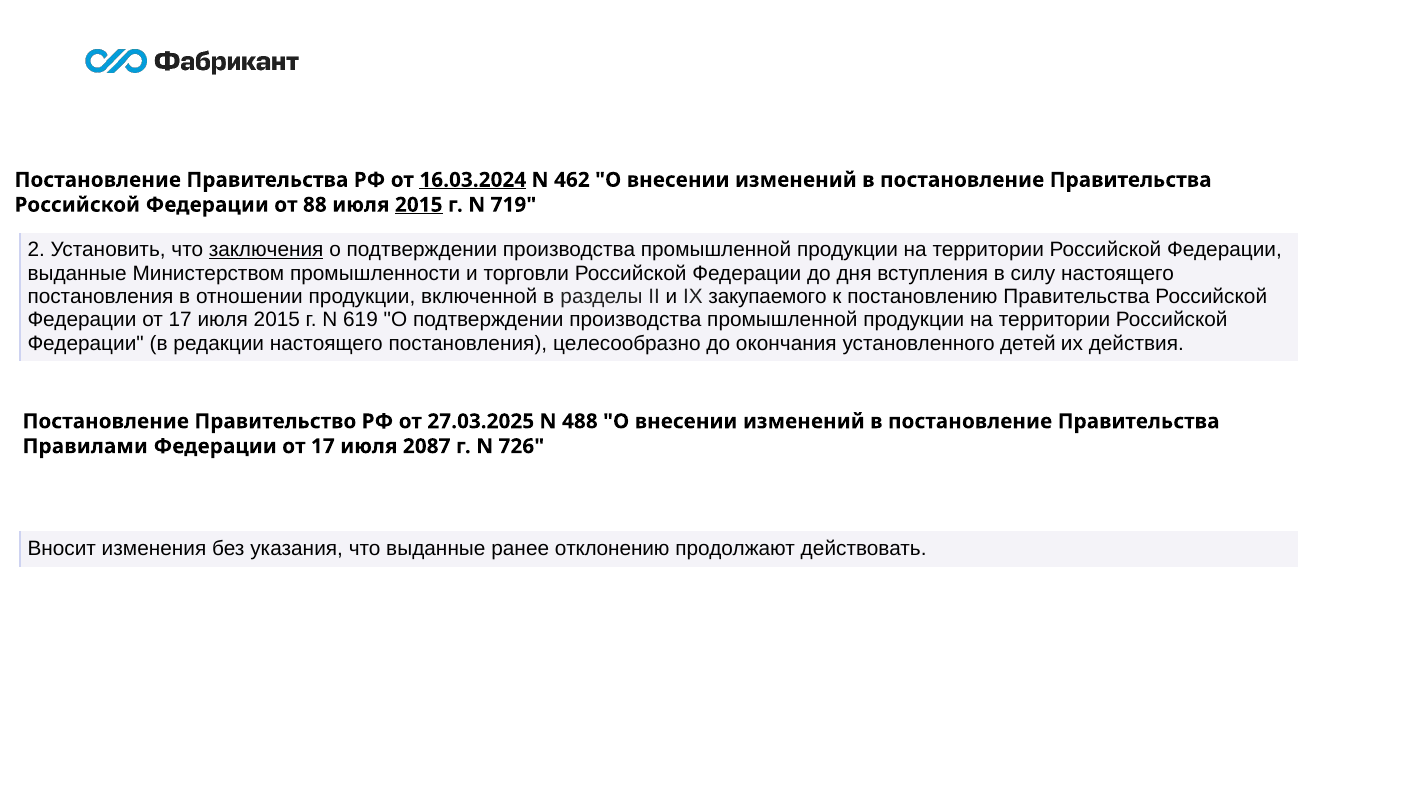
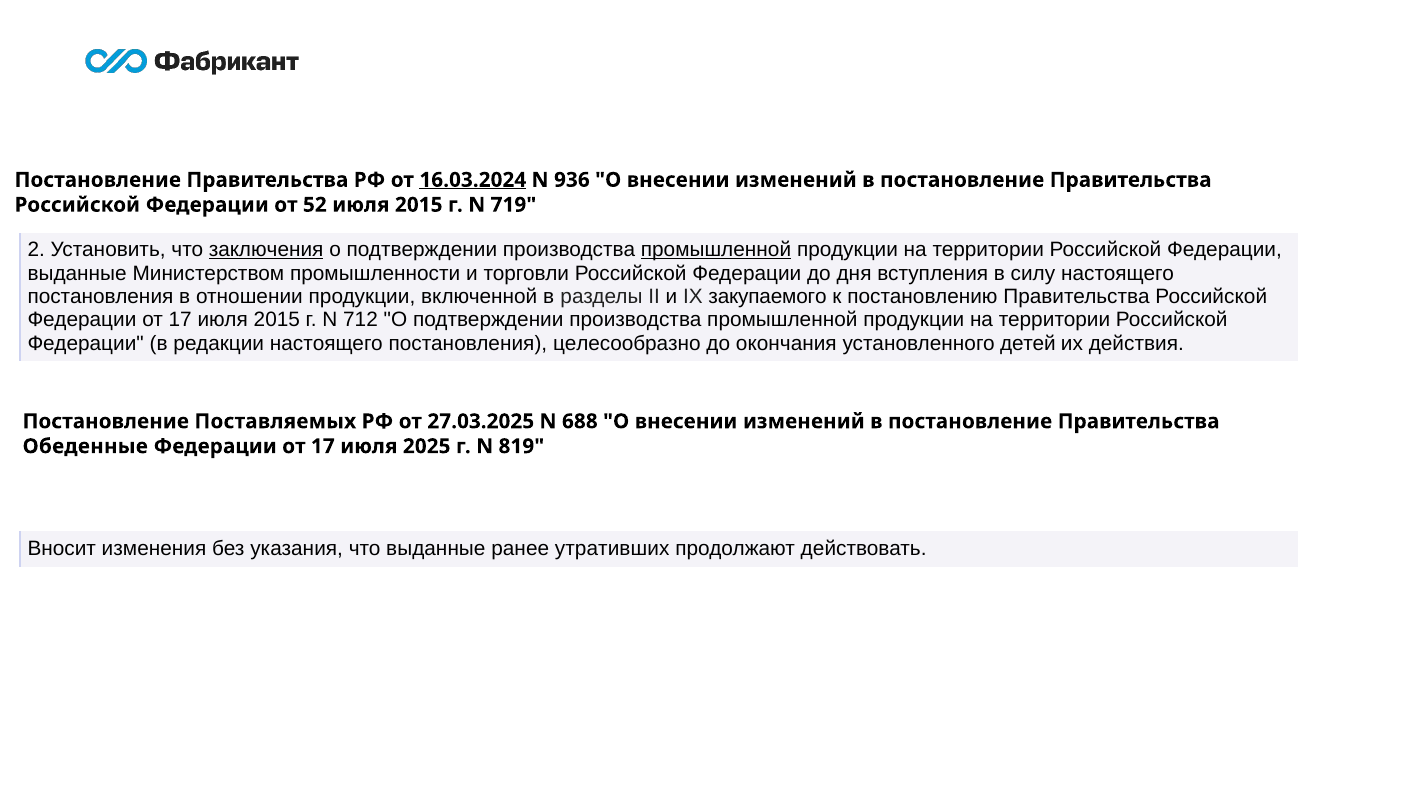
462: 462 -> 936
88: 88 -> 52
2015 at (419, 205) underline: present -> none
промышленной at (716, 250) underline: none -> present
619: 619 -> 712
Правительство: Правительство -> Поставляемых
488: 488 -> 688
Правилами: Правилами -> Обеденные
2087: 2087 -> 2025
726: 726 -> 819
отклонению: отклонению -> утративших
